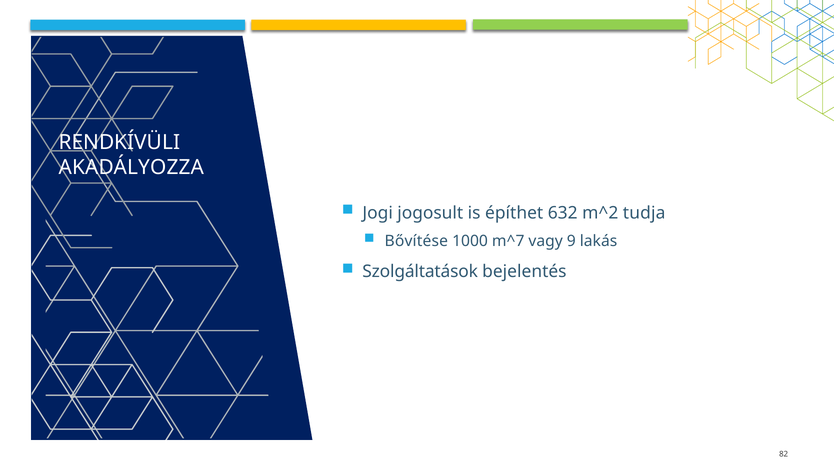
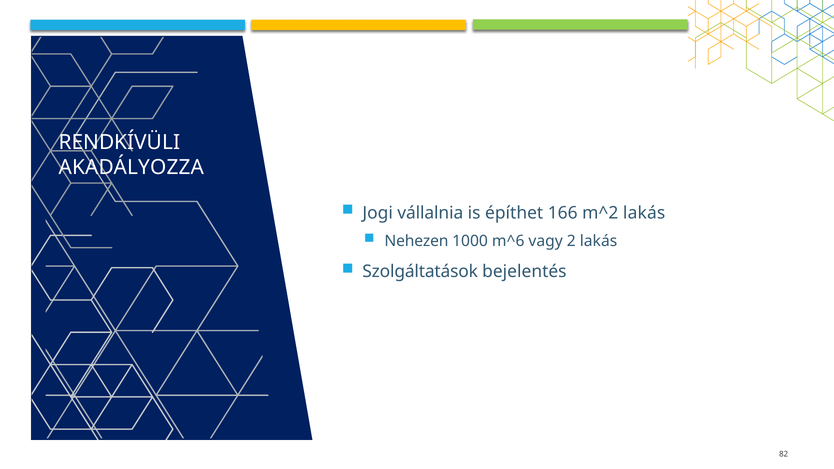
jogosult: jogosult -> vállalnia
632: 632 -> 166
m^2 tudja: tudja -> lakás
Bővítése: Bővítése -> Nehezen
m^7: m^7 -> m^6
9: 9 -> 2
